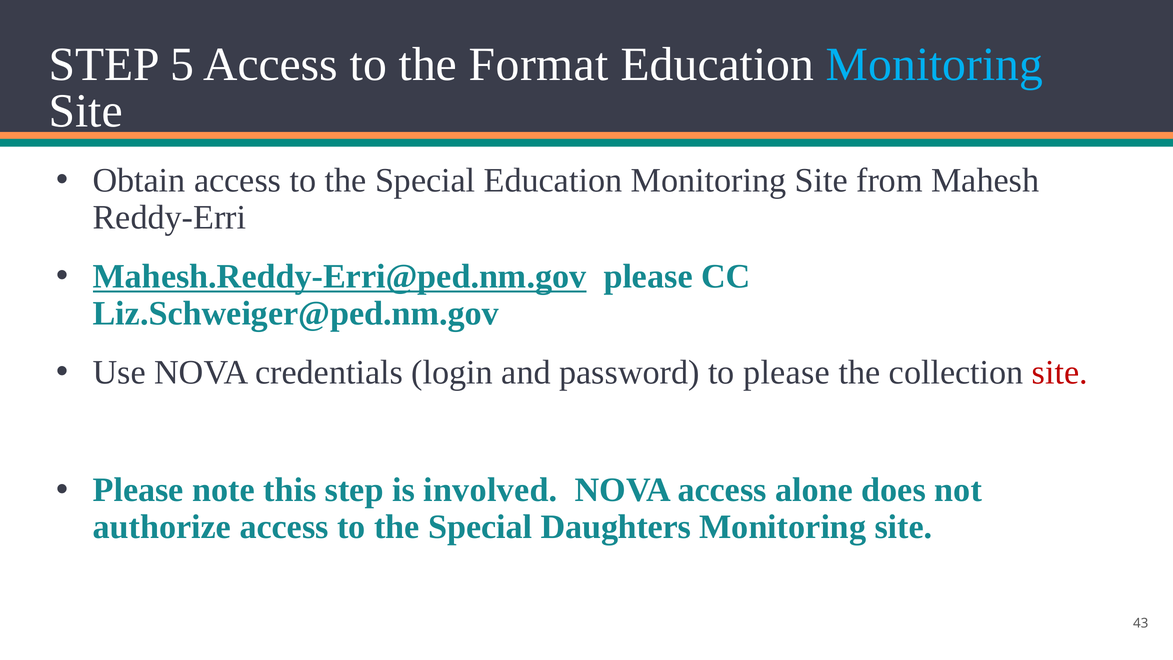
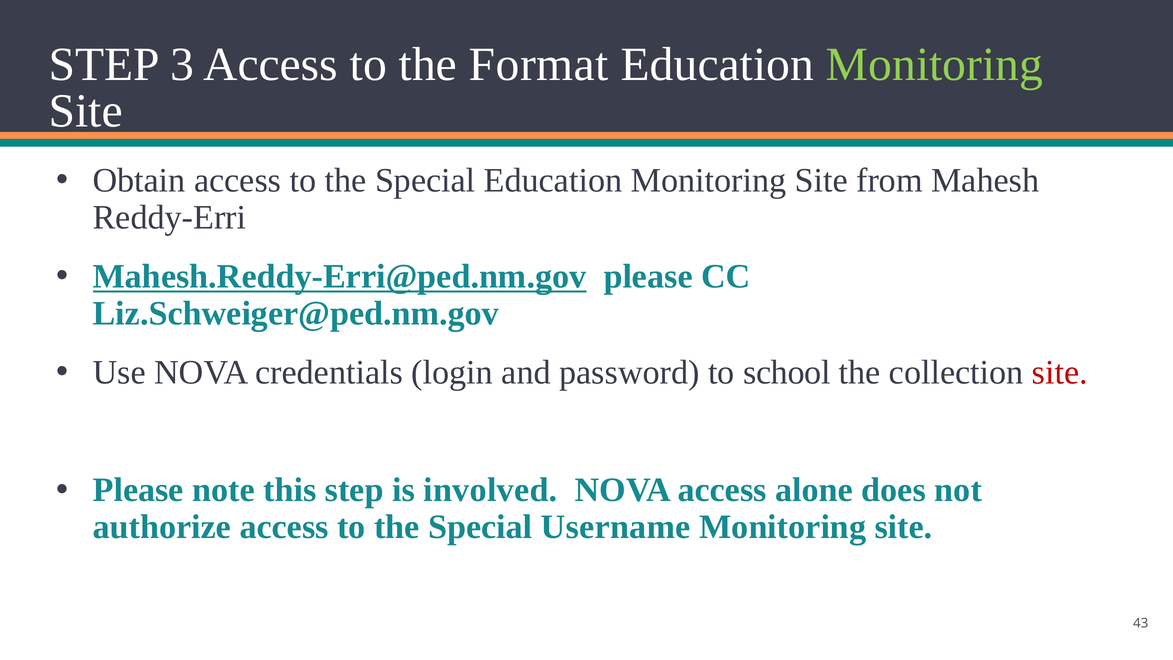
5: 5 -> 3
Monitoring at (935, 65) colour: light blue -> light green
to please: please -> school
Daughters: Daughters -> Username
